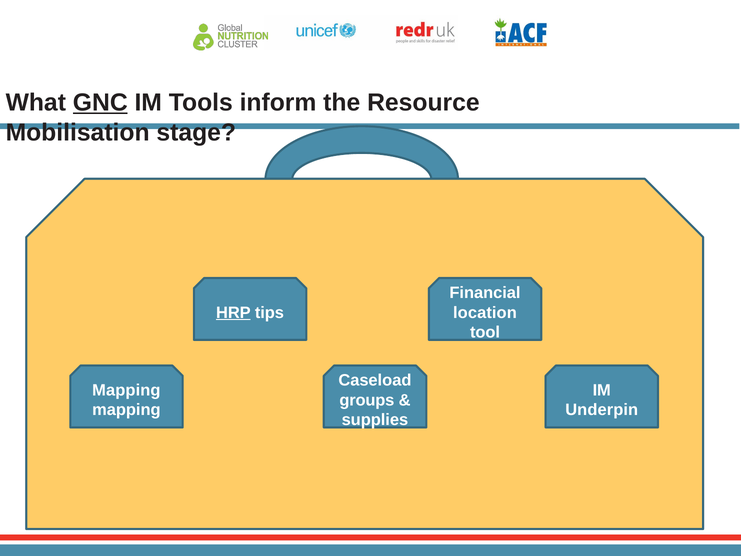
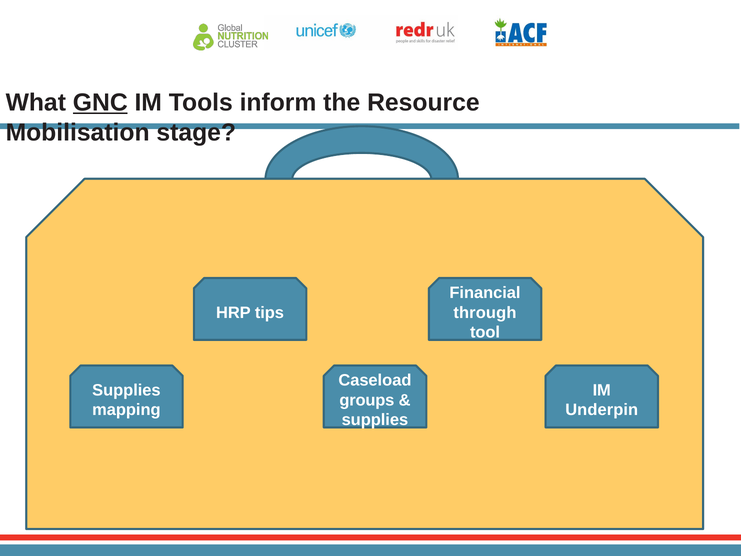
HRP underline: present -> none
location: location -> through
Mapping at (126, 390): Mapping -> Supplies
